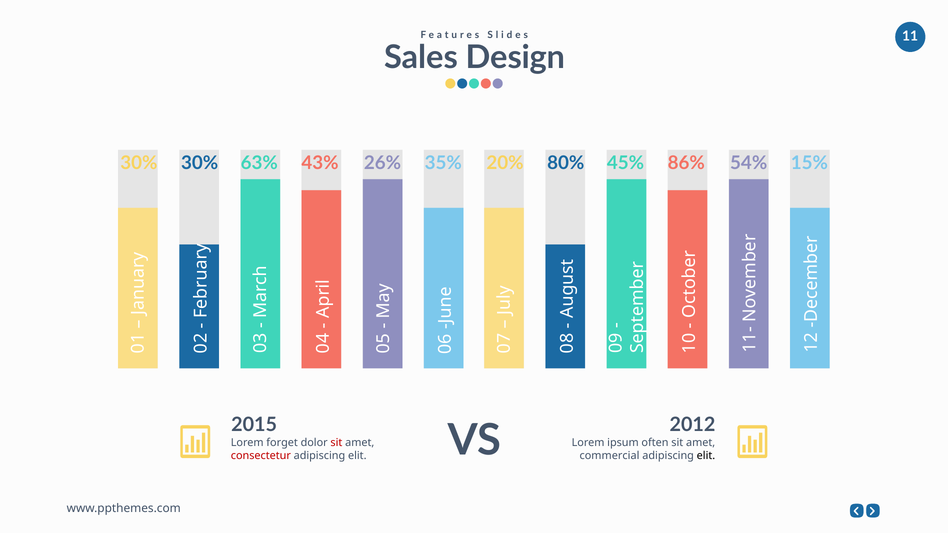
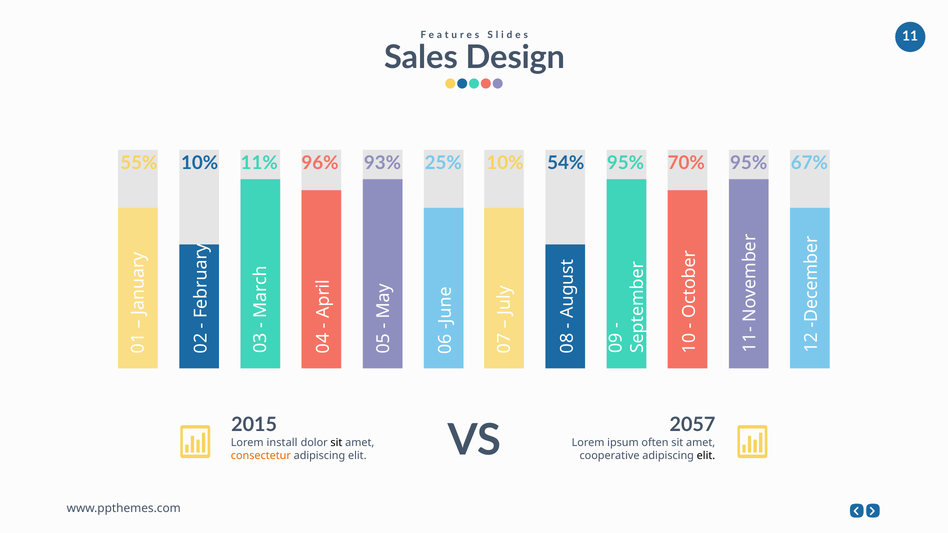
30% at (139, 163): 30% -> 55%
30% at (200, 163): 30% -> 10%
63%: 63% -> 11%
43%: 43% -> 96%
26%: 26% -> 93%
35%: 35% -> 25%
20% at (505, 163): 20% -> 10%
80%: 80% -> 54%
45% at (625, 163): 45% -> 95%
86%: 86% -> 70%
54% at (749, 163): 54% -> 95%
15%: 15% -> 67%
2012: 2012 -> 2057
forget: forget -> install
sit at (336, 443) colour: red -> black
consectetur colour: red -> orange
commercial: commercial -> cooperative
